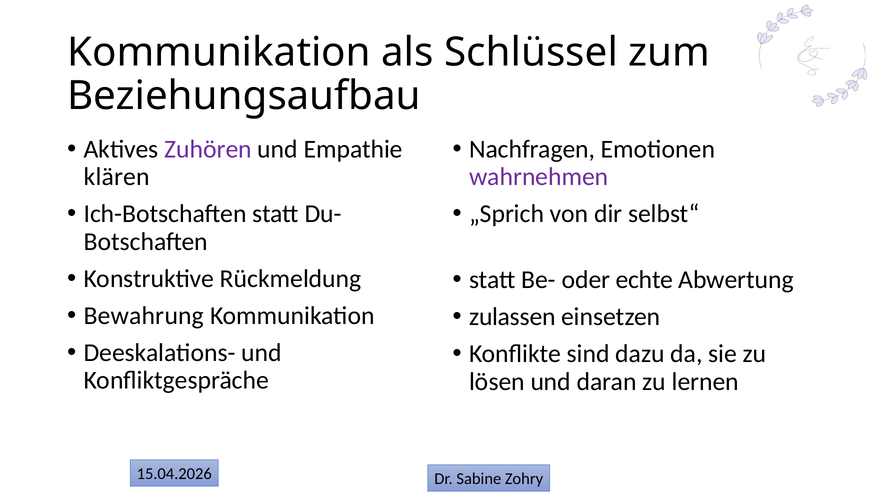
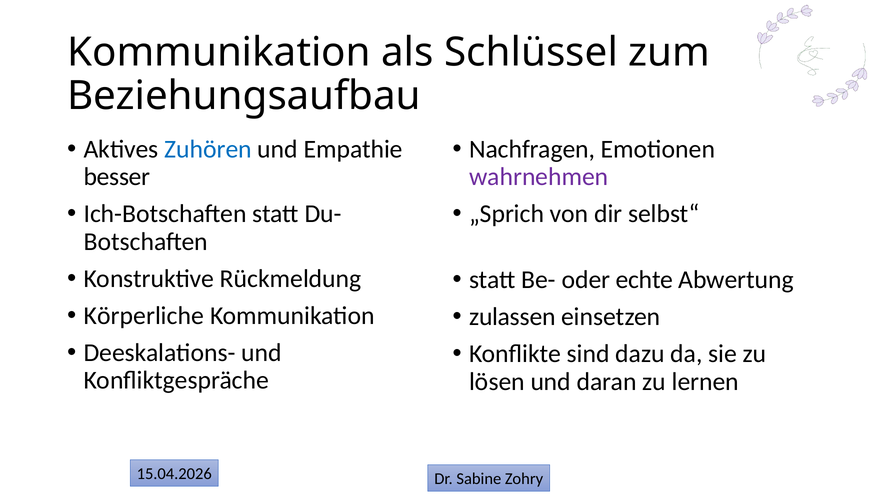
Zuhören colour: purple -> blue
klären: klären -> besser
Bewahrung: Bewahrung -> Körperliche
